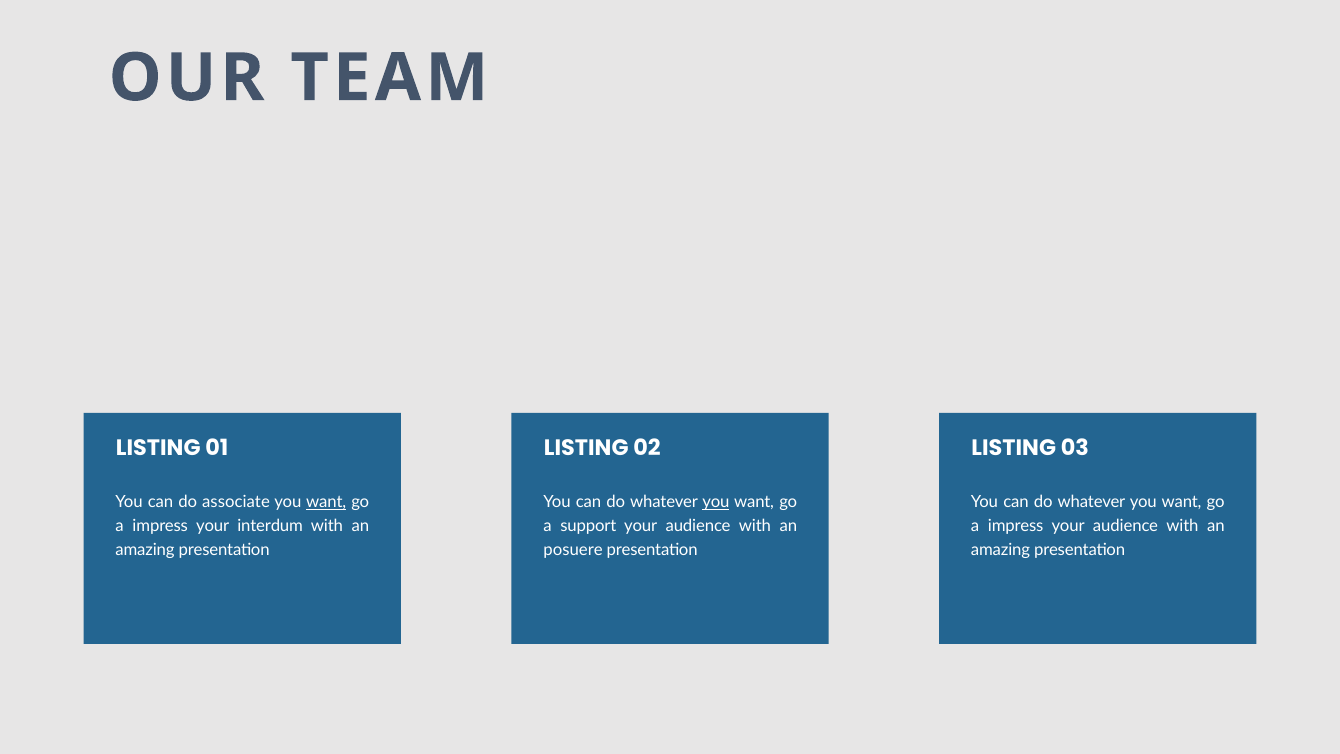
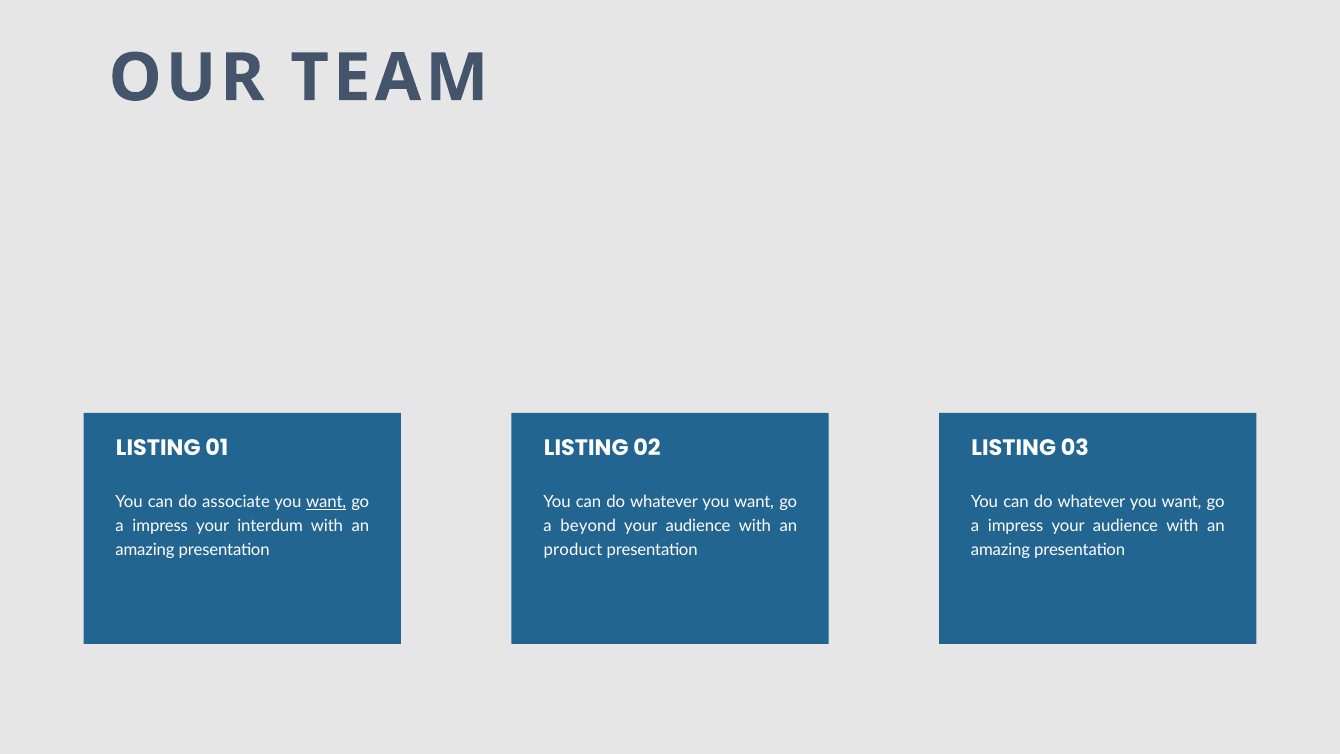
you at (716, 502) underline: present -> none
support: support -> beyond
posuere: posuere -> product
